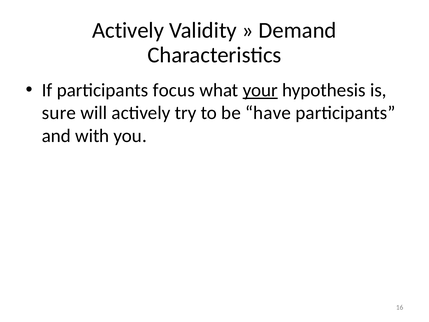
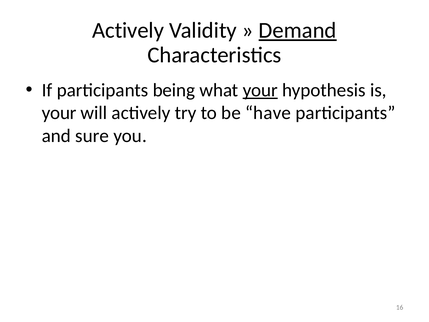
Demand underline: none -> present
focus: focus -> being
sure at (59, 113): sure -> your
with: with -> sure
